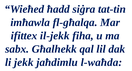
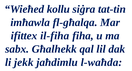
ħadd: ħadd -> kollu
il-jekk: il-jekk -> il-fiha
